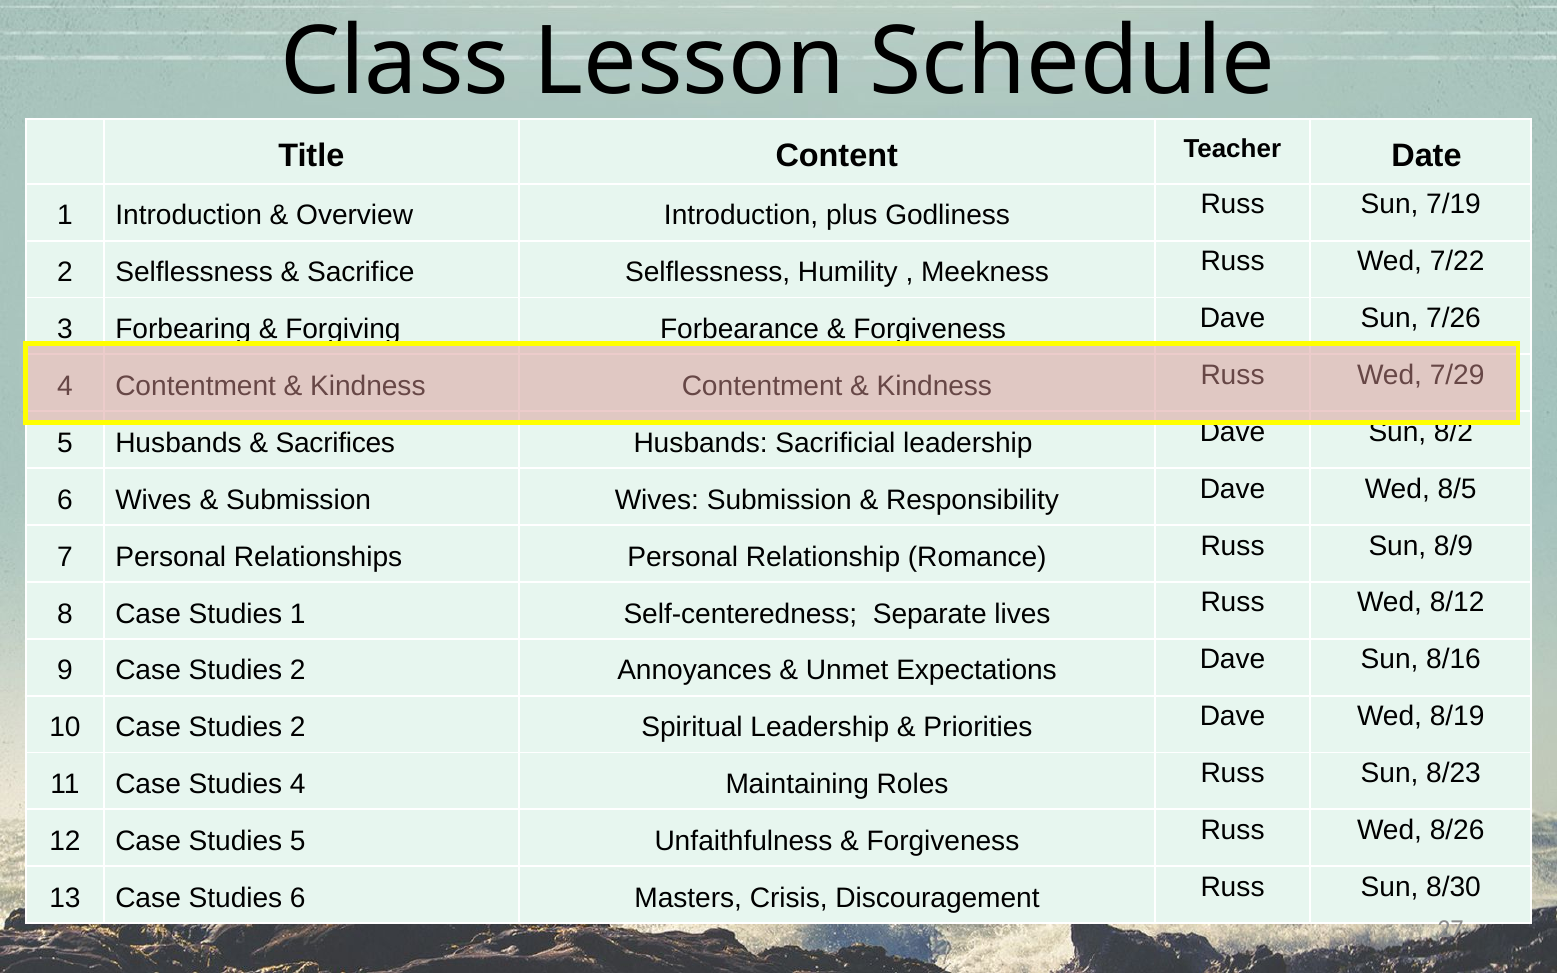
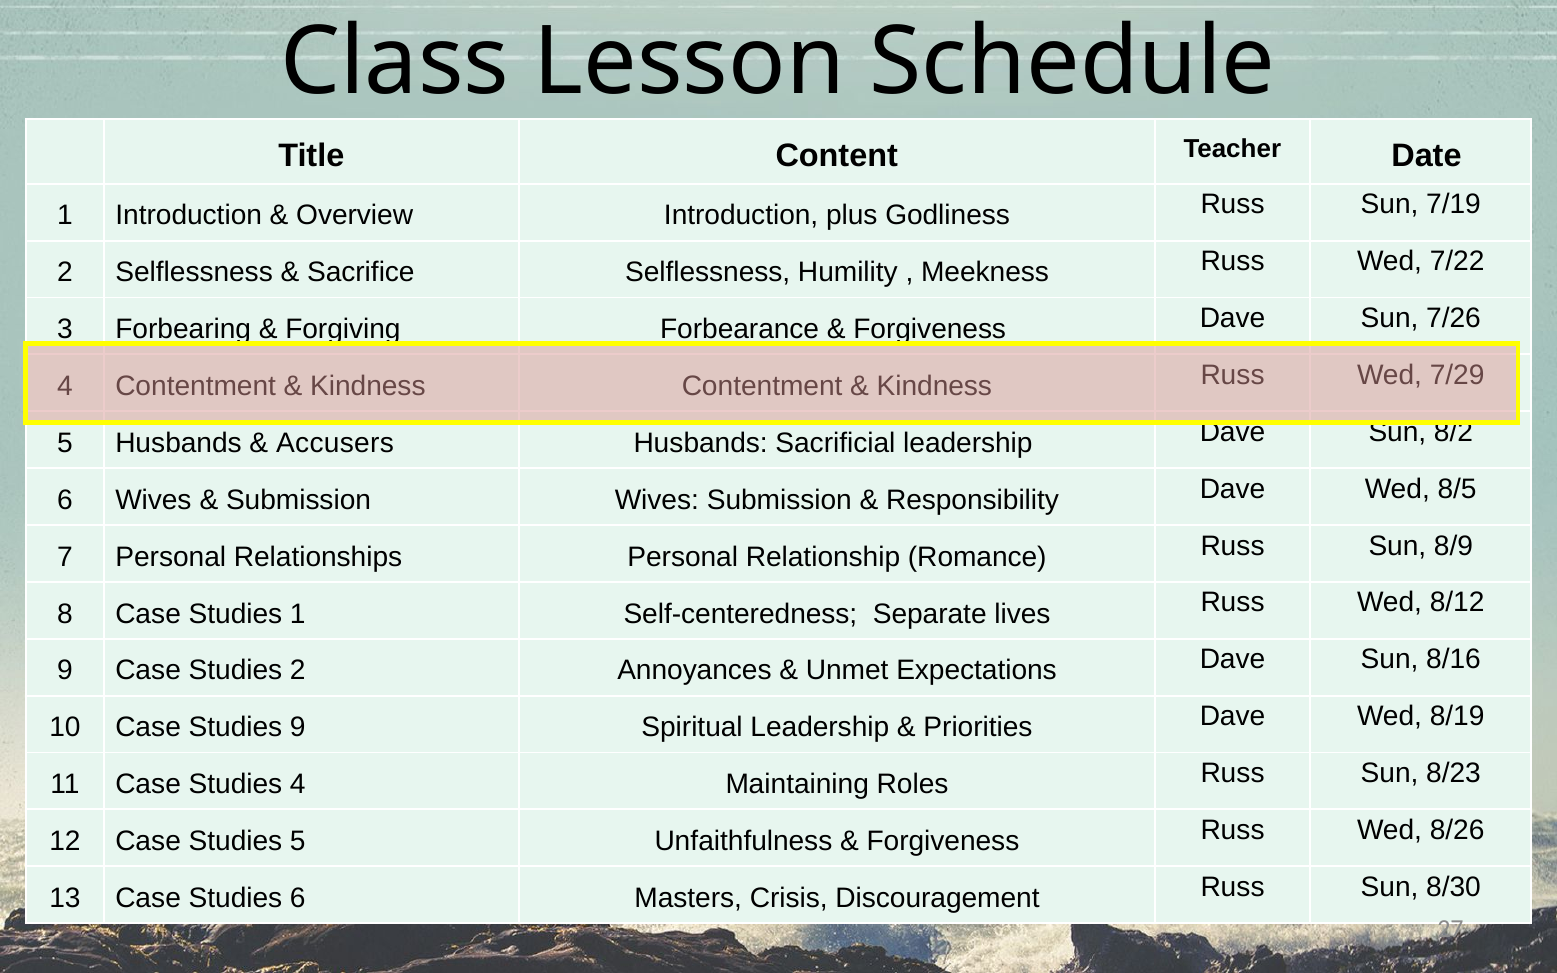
Sacrifices: Sacrifices -> Accusers
10 Case Studies 2: 2 -> 9
